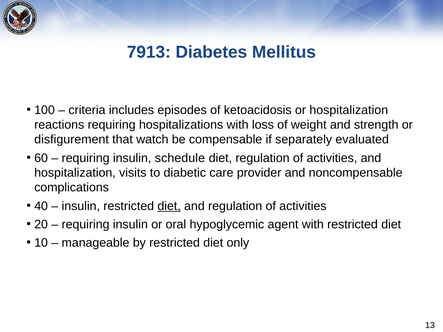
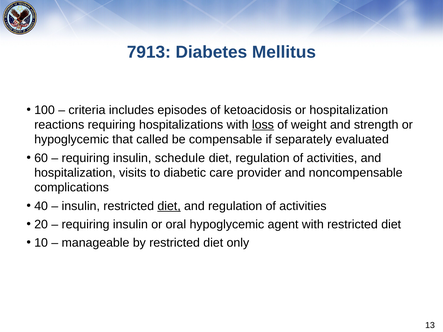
loss underline: none -> present
disfigurement at (72, 140): disfigurement -> hypoglycemic
watch: watch -> called
